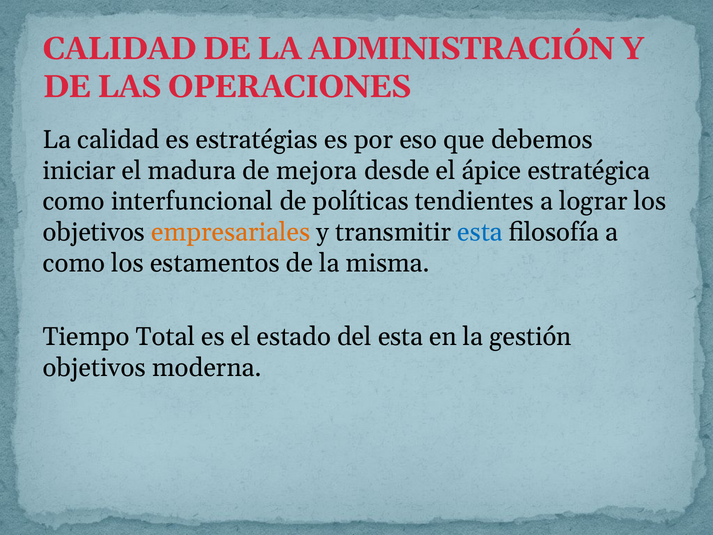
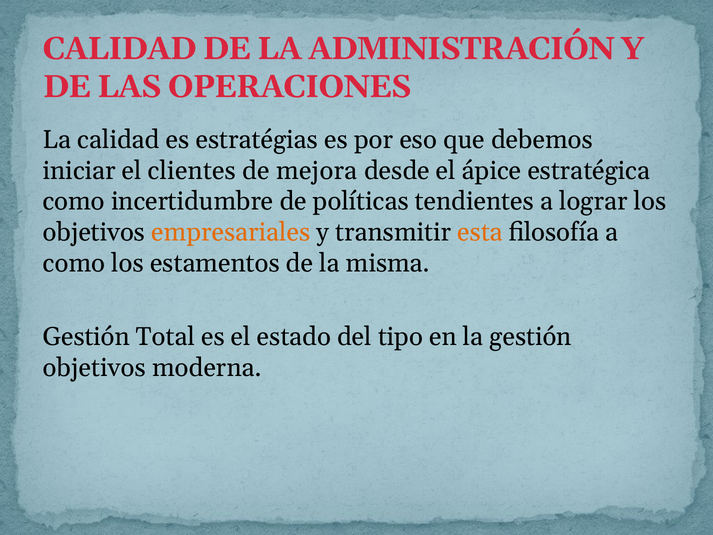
madura: madura -> clientes
interfuncional: interfuncional -> incertidumbre
esta at (480, 232) colour: blue -> orange
Tiempo at (86, 337): Tiempo -> Gestión
del esta: esta -> tipo
